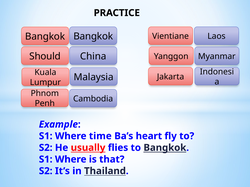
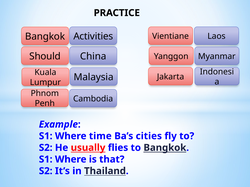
Bangkok at (93, 36): Bangkok -> Activities
heart: heart -> cities
